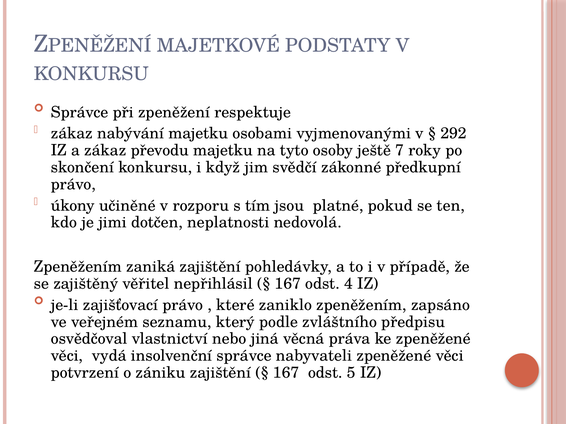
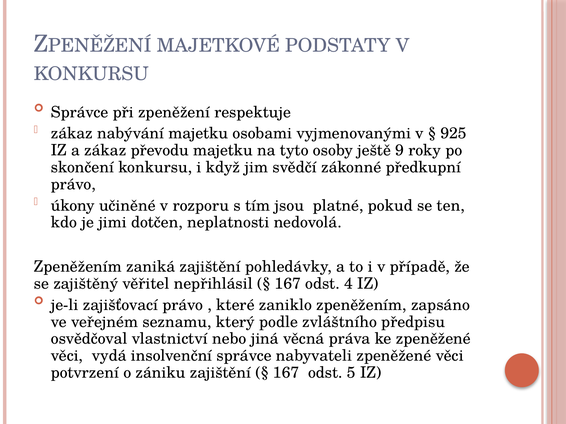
292: 292 -> 925
7: 7 -> 9
